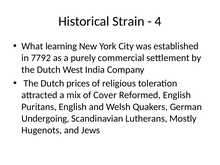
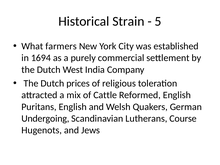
4: 4 -> 5
learning: learning -> farmers
7792: 7792 -> 1694
Cover: Cover -> Cattle
Mostly: Mostly -> Course
